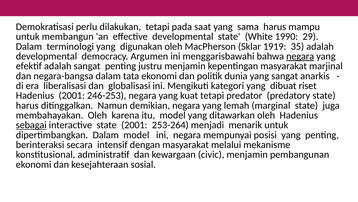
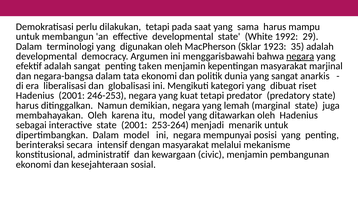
1990: 1990 -> 1992
1919: 1919 -> 1923
justru: justru -> taken
sebagai underline: present -> none
